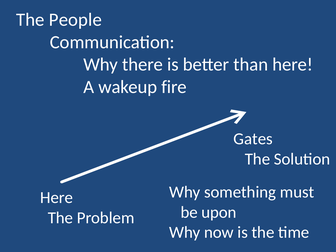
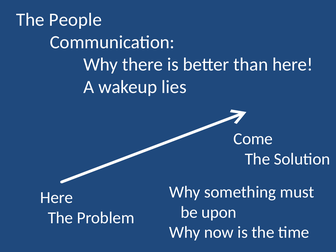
fire: fire -> lies
Gates: Gates -> Come
